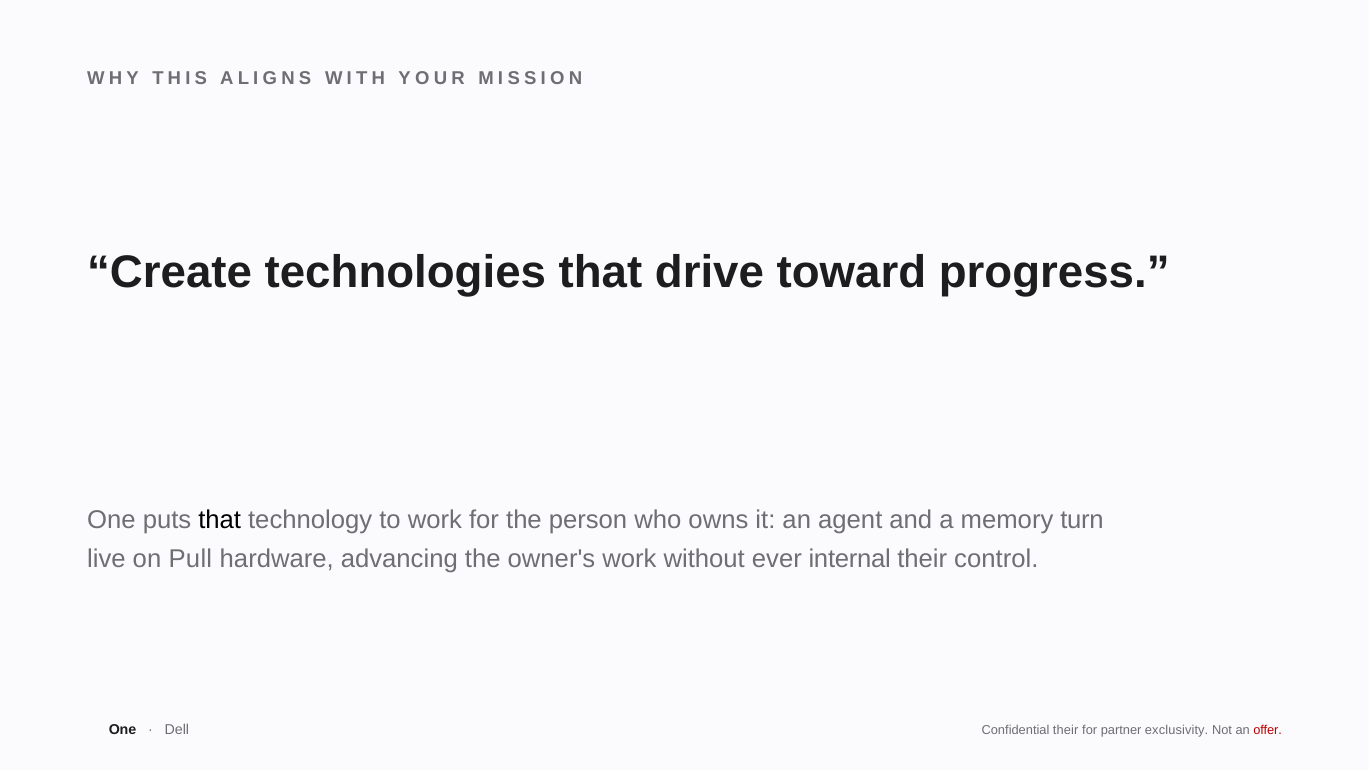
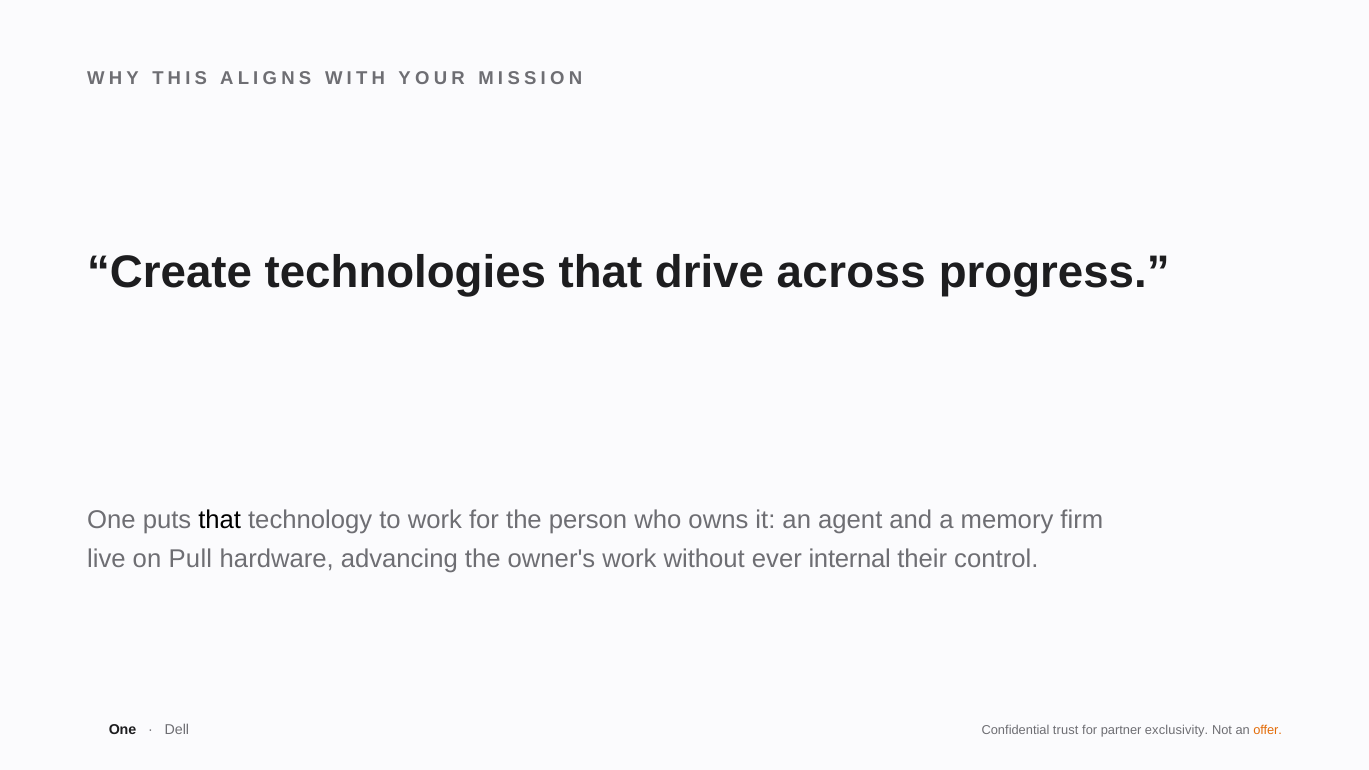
toward: toward -> across
turn: turn -> firm
Confidential their: their -> trust
offer colour: red -> orange
